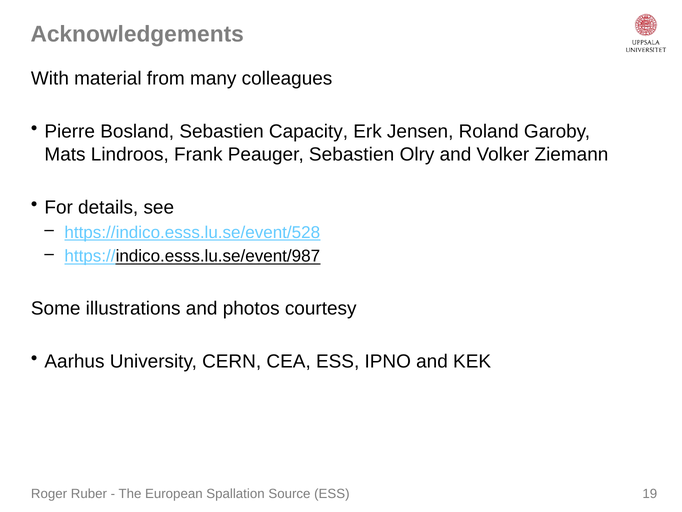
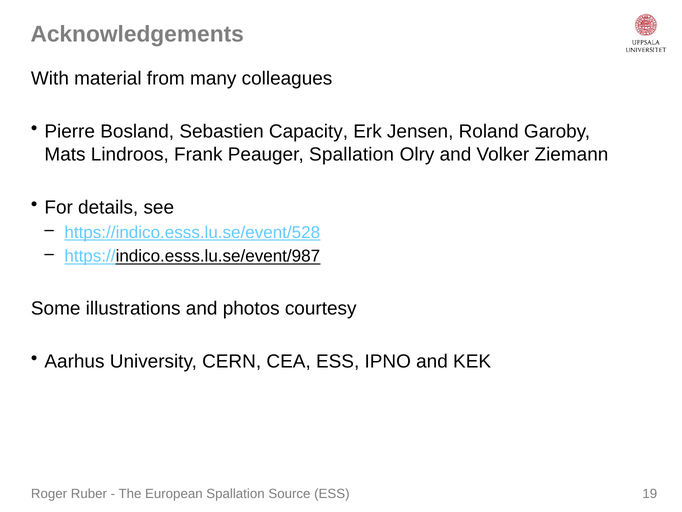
Peauger Sebastien: Sebastien -> Spallation
